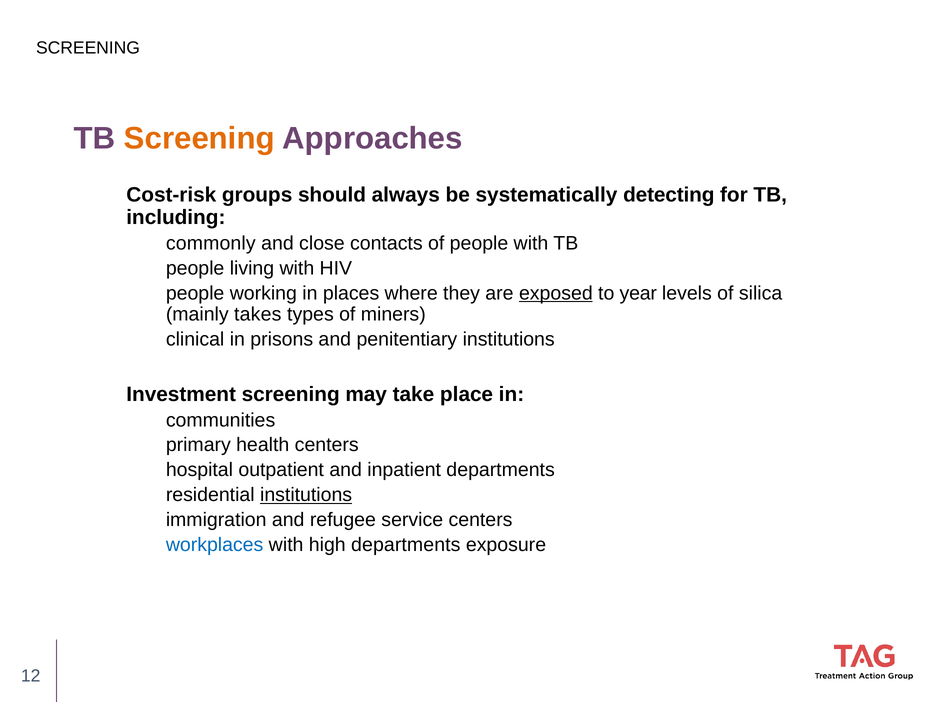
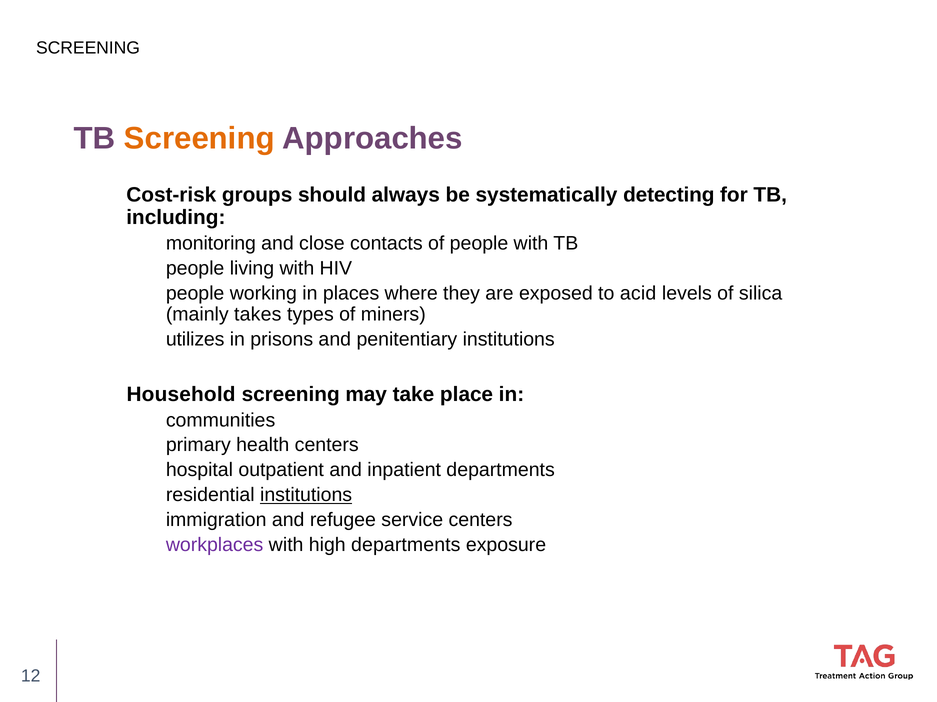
commonly: commonly -> monitoring
exposed underline: present -> none
year: year -> acid
clinical: clinical -> utilizes
Investment: Investment -> Household
workplaces colour: blue -> purple
